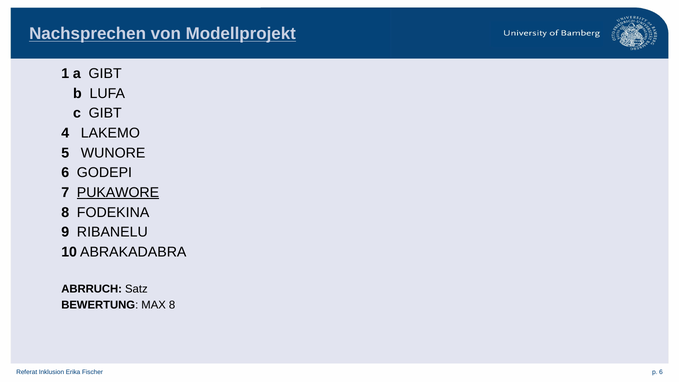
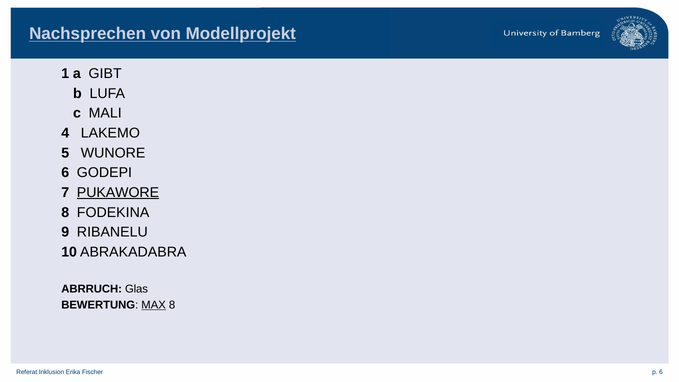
c GIBT: GIBT -> MALI
Satz: Satz -> Glas
MAX underline: none -> present
